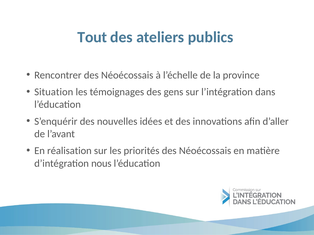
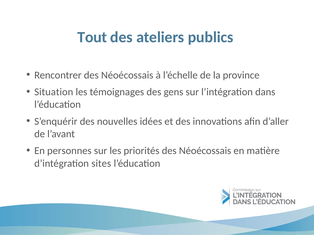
réalisation: réalisation -> personnes
nous: nous -> sites
